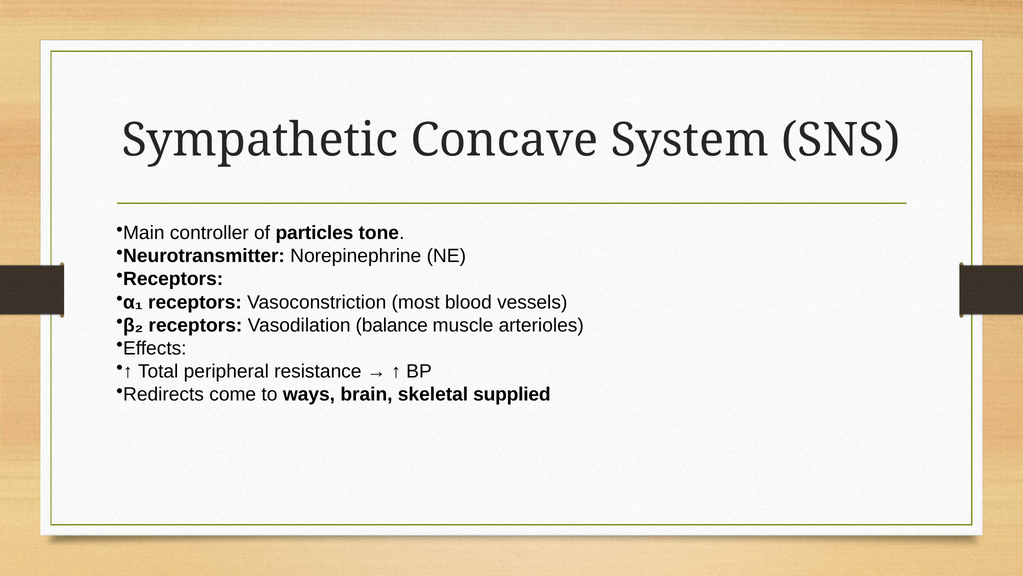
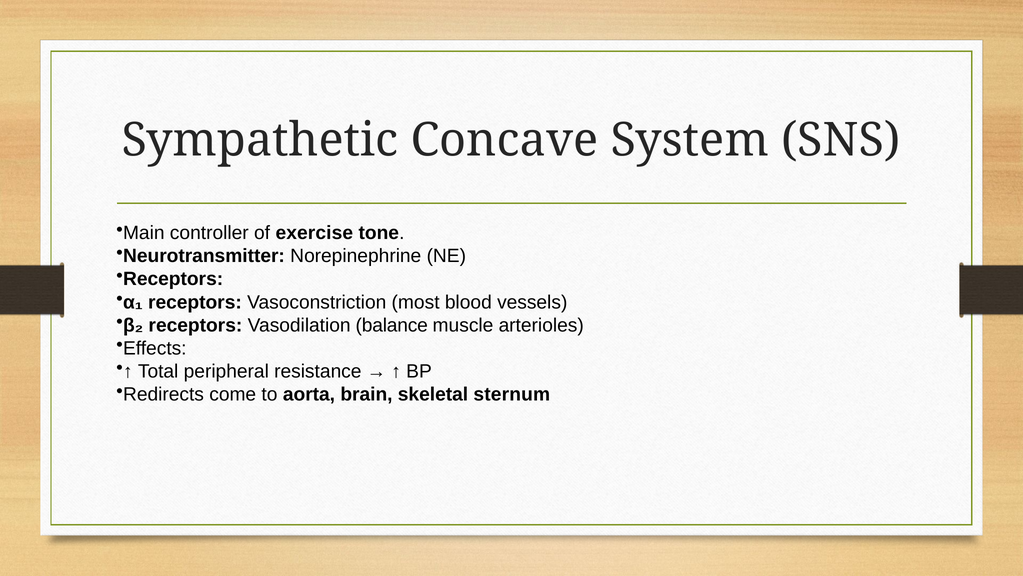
particles: particles -> exercise
ways: ways -> aorta
supplied: supplied -> sternum
